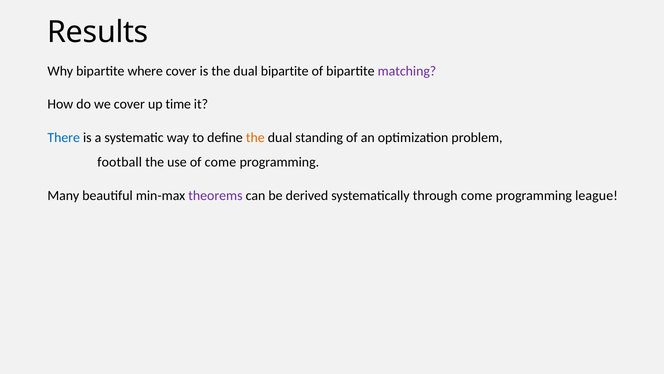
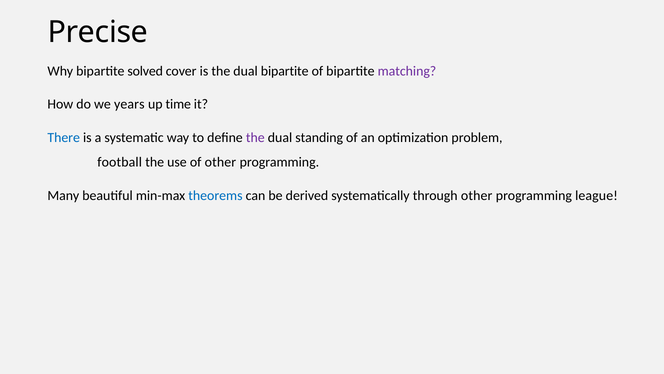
Results: Results -> Precise
where: where -> solved
we cover: cover -> years
the at (255, 137) colour: orange -> purple
of come: come -> other
theorems colour: purple -> blue
through come: come -> other
